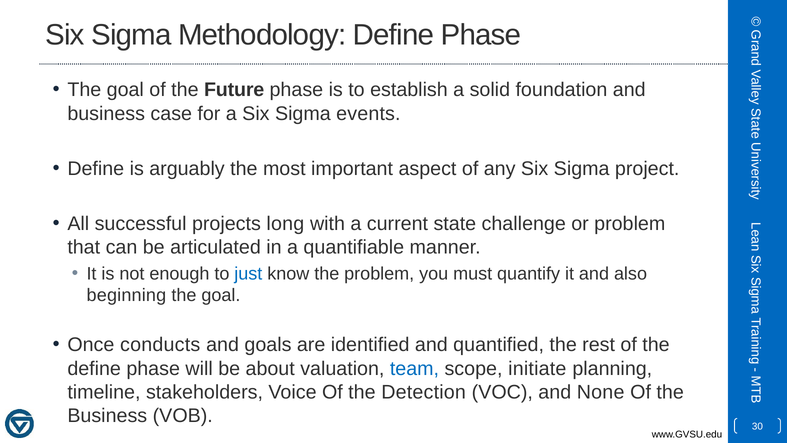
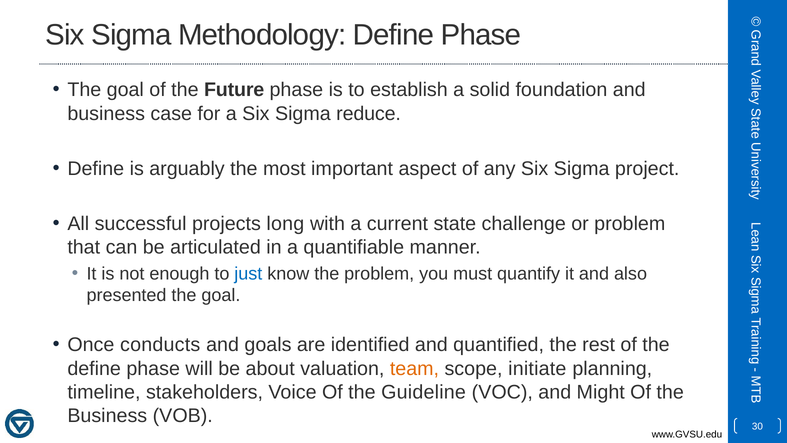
events: events -> reduce
beginning: beginning -> presented
team colour: blue -> orange
Detection: Detection -> Guideline
None: None -> Might
